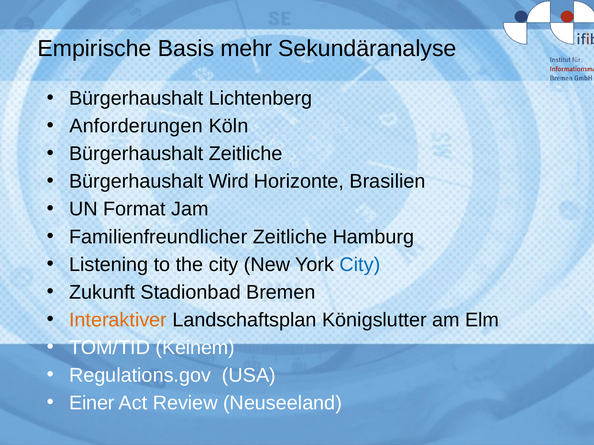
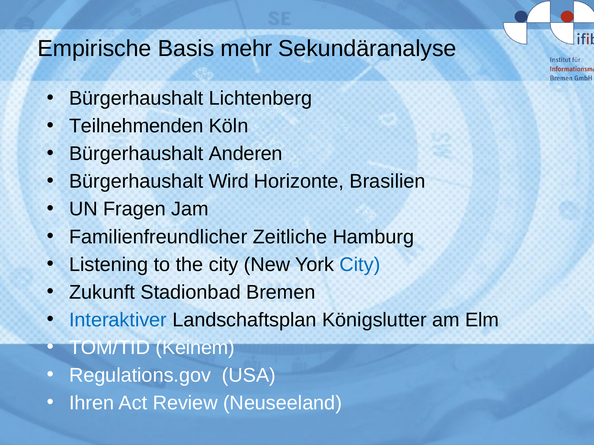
Anforderungen: Anforderungen -> Teilnehmenden
Bürgerhaushalt Zeitliche: Zeitliche -> Anderen
Format: Format -> Fragen
Interaktiver colour: orange -> blue
Einer: Einer -> Ihren
